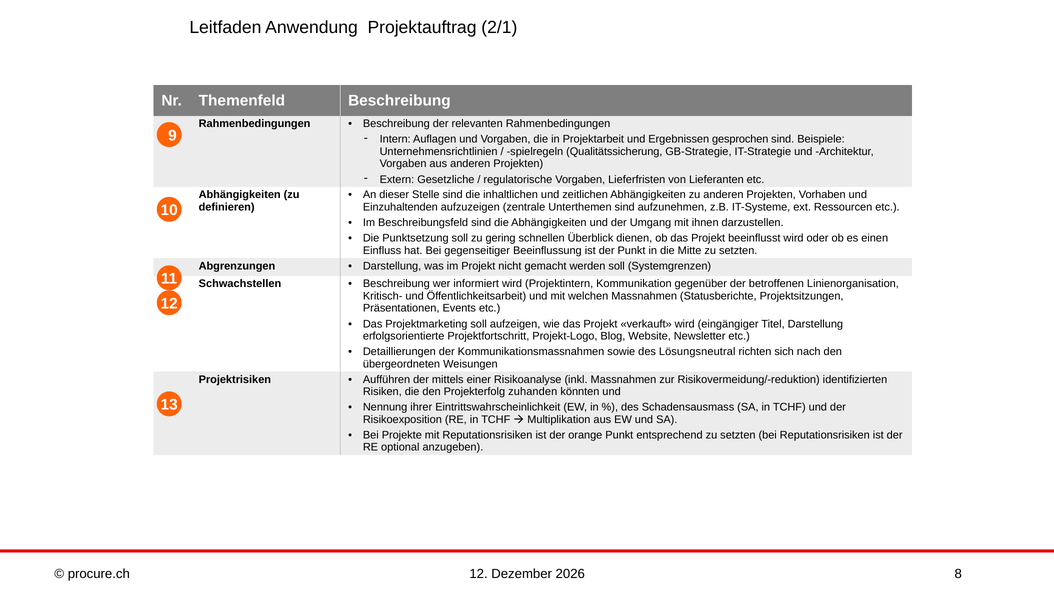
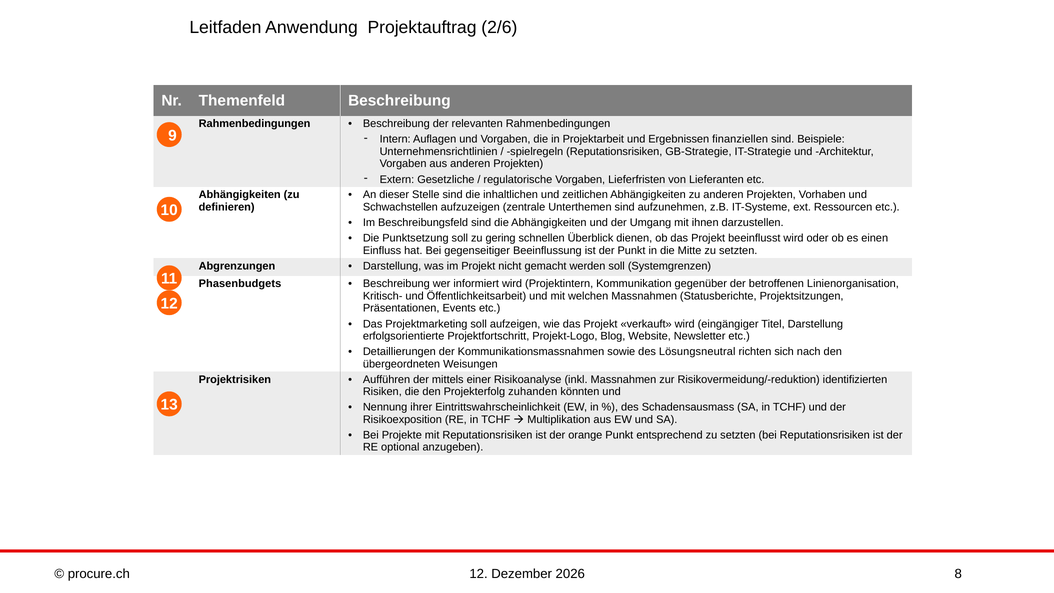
2/1: 2/1 -> 2/6
gesprochen: gesprochen -> finanziellen
spielregeln Qualitätssicherung: Qualitätssicherung -> Reputationsrisiken
Einzuhaltenden: Einzuhaltenden -> Schwachstellen
Schwachstellen: Schwachstellen -> Phasenbudgets
